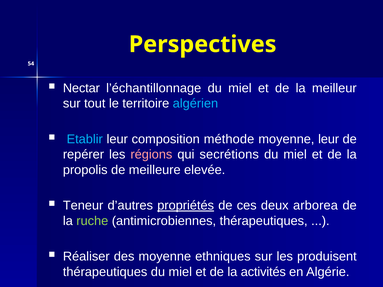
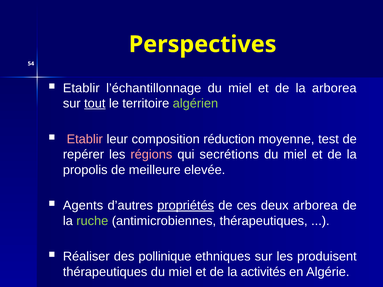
Nectar at (81, 88): Nectar -> Etablir
la meilleur: meilleur -> arborea
tout underline: none -> present
algérien colour: light blue -> light green
Etablir at (85, 139) colour: light blue -> pink
méthode: méthode -> réduction
moyenne leur: leur -> test
Teneur: Teneur -> Agents
des moyenne: moyenne -> pollinique
